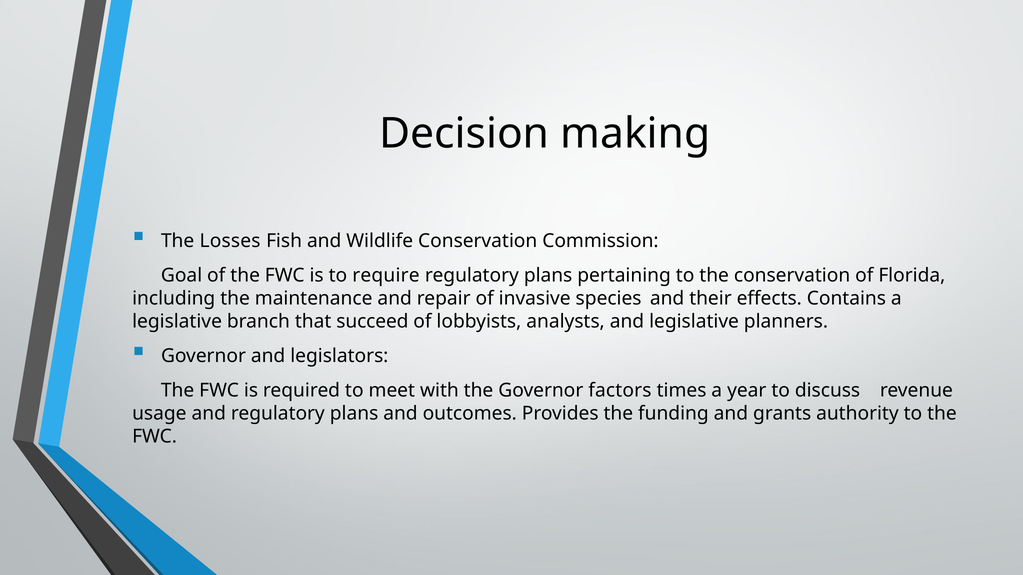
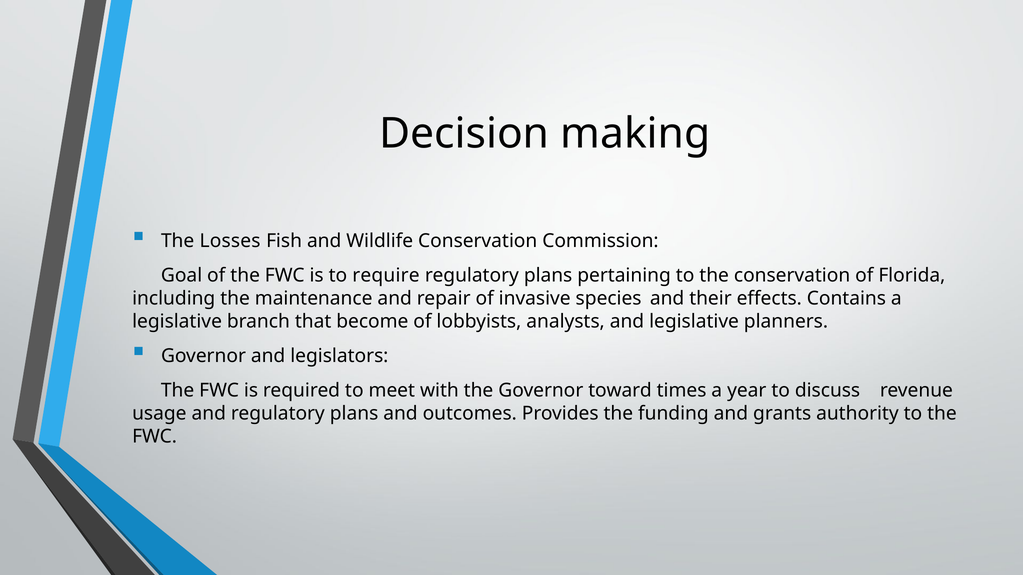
succeed: succeed -> become
factors: factors -> toward
